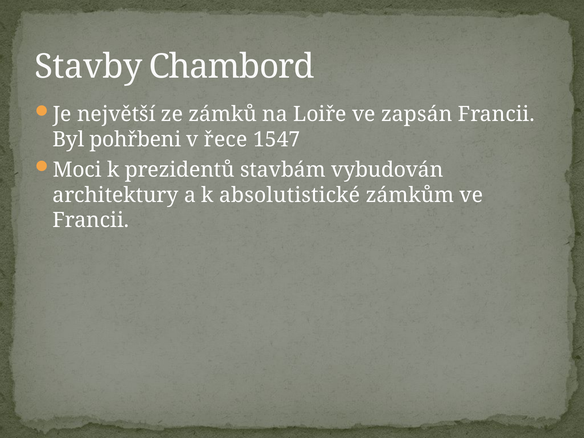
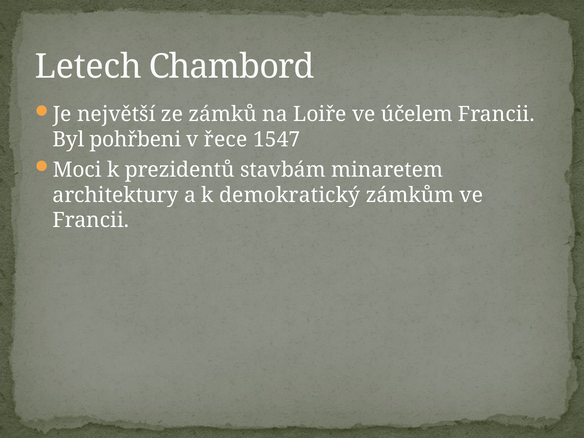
Stavby: Stavby -> Letech
zapsán: zapsán -> účelem
vybudován: vybudován -> minaretem
absolutistické: absolutistické -> demokratický
